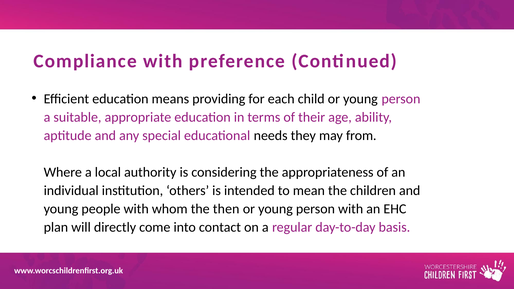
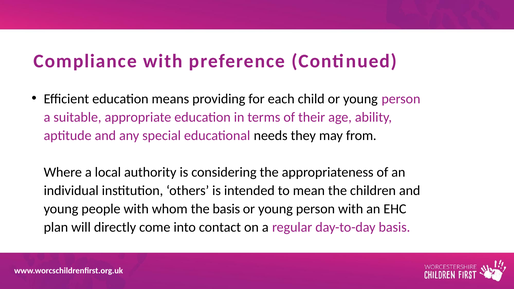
the then: then -> basis
